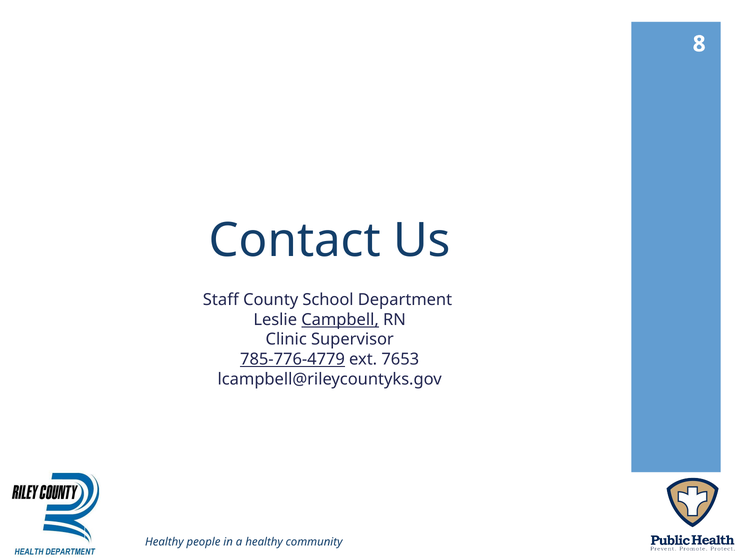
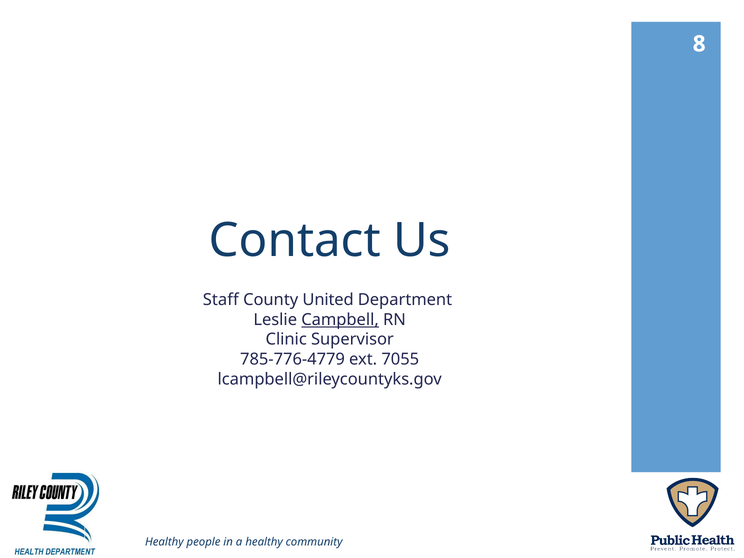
School: School -> United
785-776-4779 underline: present -> none
7653: 7653 -> 7055
